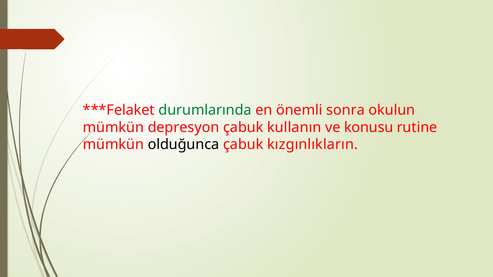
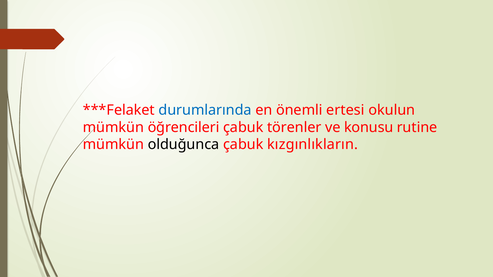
durumlarında colour: green -> blue
sonra: sonra -> ertesi
depresyon: depresyon -> öğrencileri
kullanın: kullanın -> törenler
